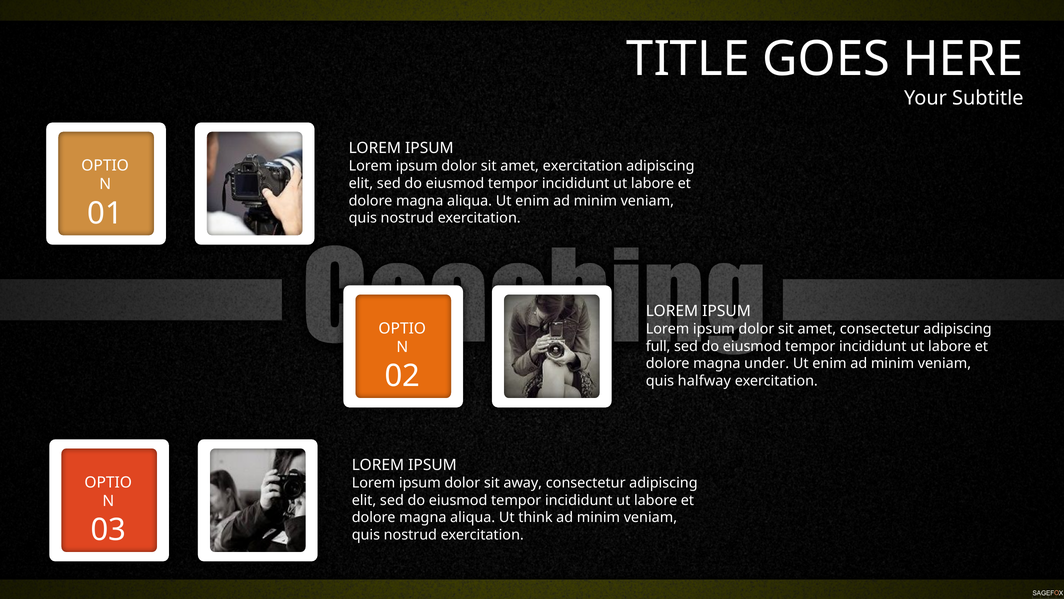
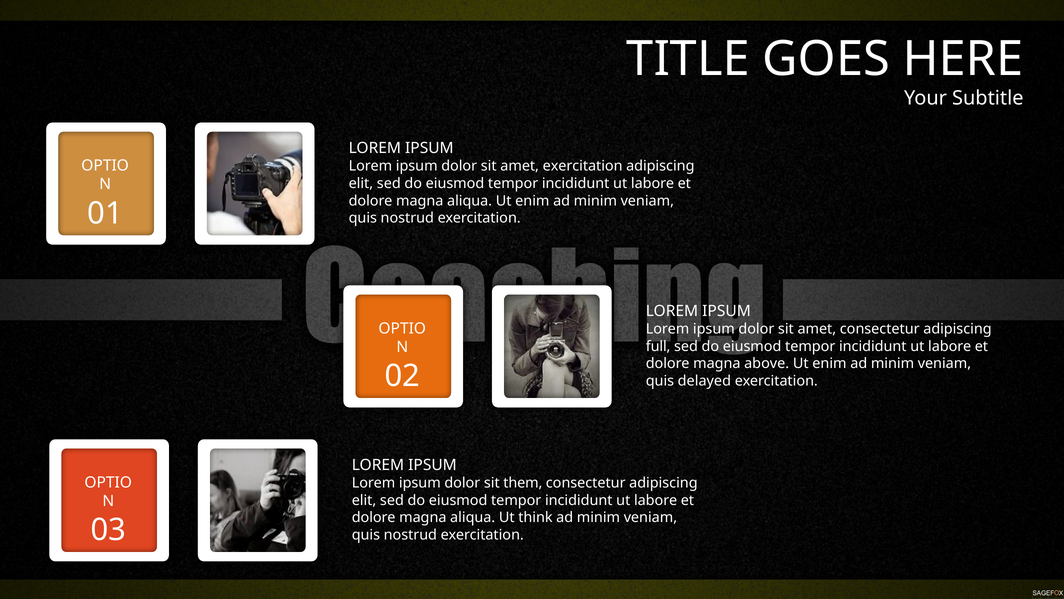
under: under -> above
halfway: halfway -> delayed
away: away -> them
